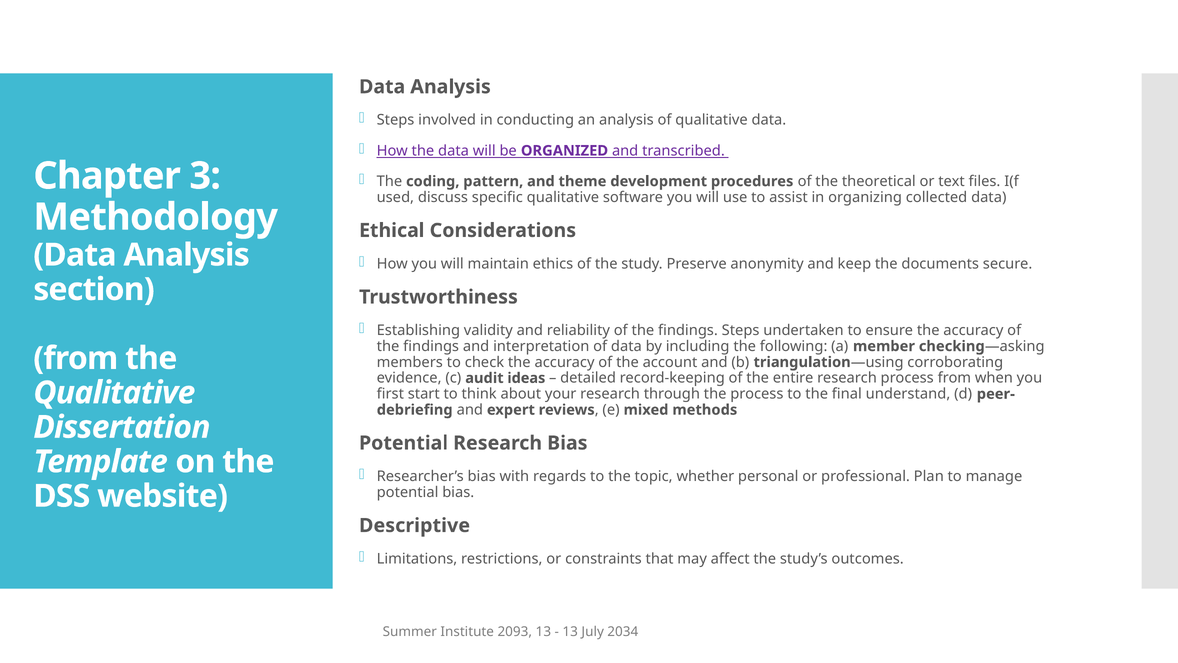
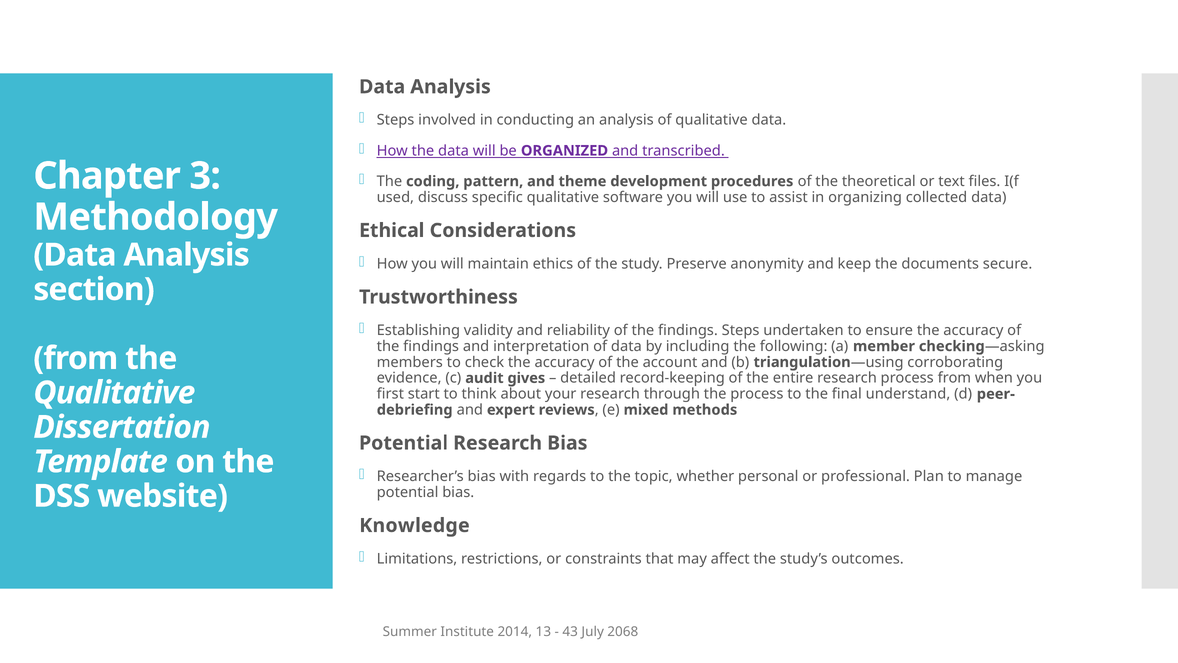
ideas: ideas -> gives
Descriptive: Descriptive -> Knowledge
2093: 2093 -> 2014
13 at (570, 632): 13 -> 43
2034: 2034 -> 2068
